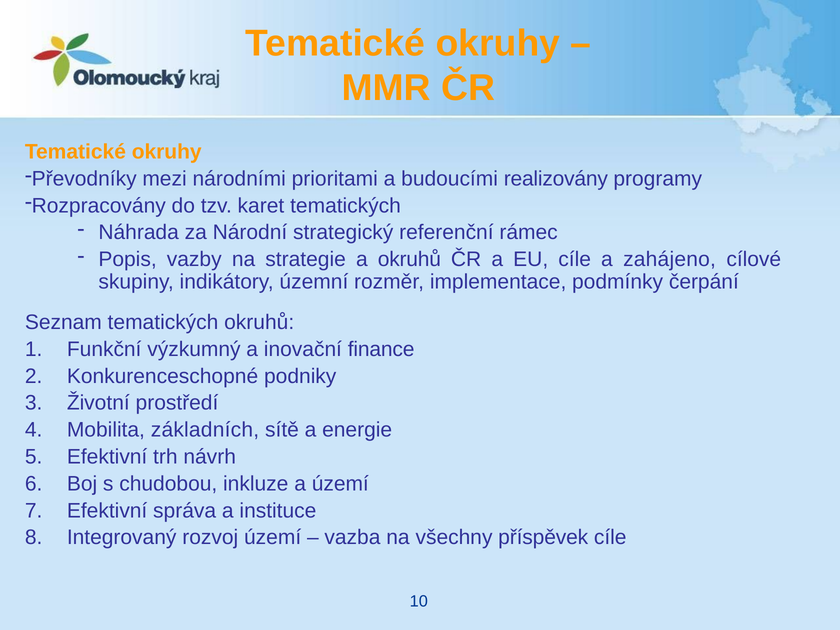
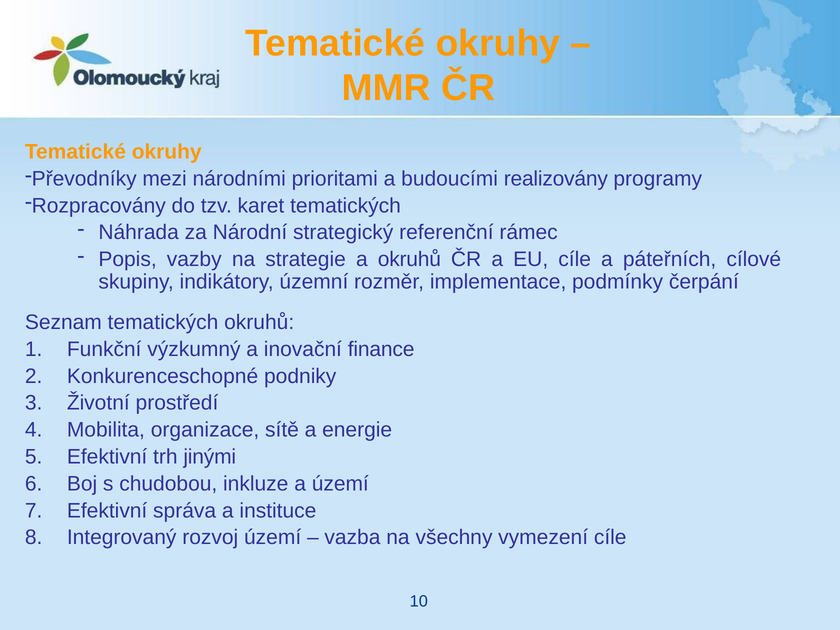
zahájeno: zahájeno -> páteřních
základních: základních -> organizace
návrh: návrh -> jinými
příspěvek: příspěvek -> vymezení
